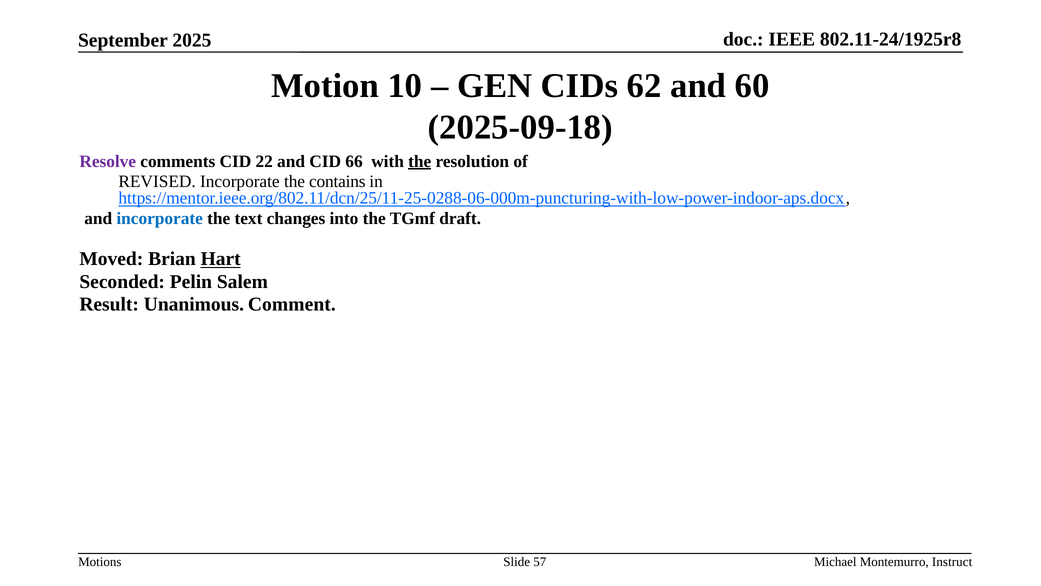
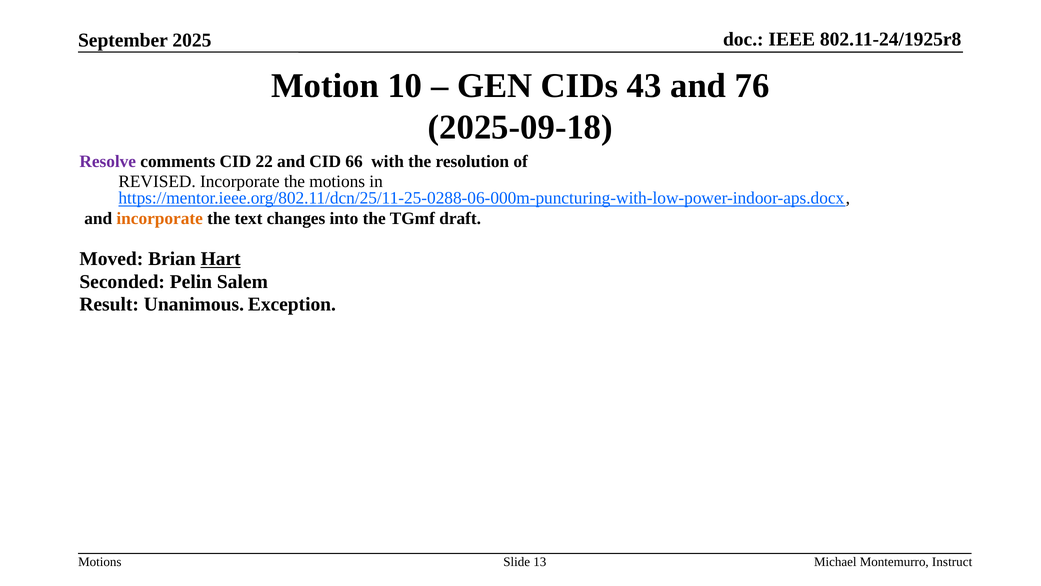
62: 62 -> 43
60: 60 -> 76
the at (420, 161) underline: present -> none
the contains: contains -> motions
incorporate at (160, 219) colour: blue -> orange
Comment: Comment -> Exception
57: 57 -> 13
